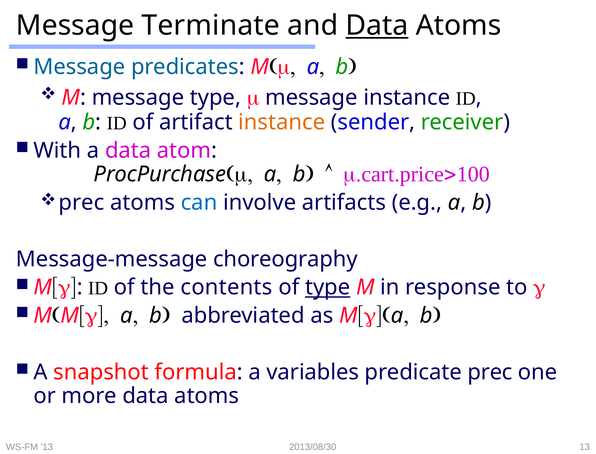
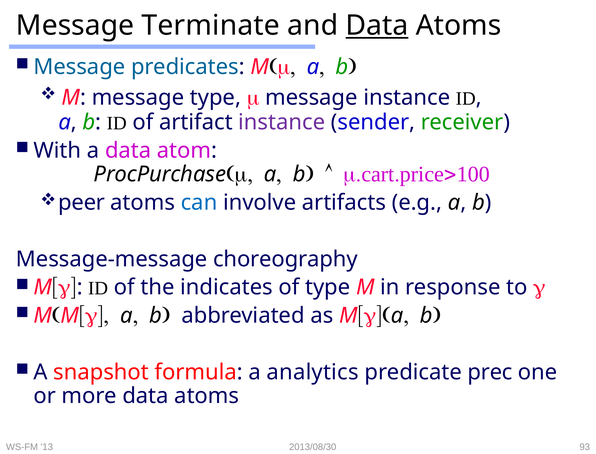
instance at (282, 122) colour: orange -> purple
prec at (81, 203): prec -> peer
contents: contents -> indicates
type at (328, 287) underline: present -> none
variables: variables -> analytics
13 13: 13 -> 93
